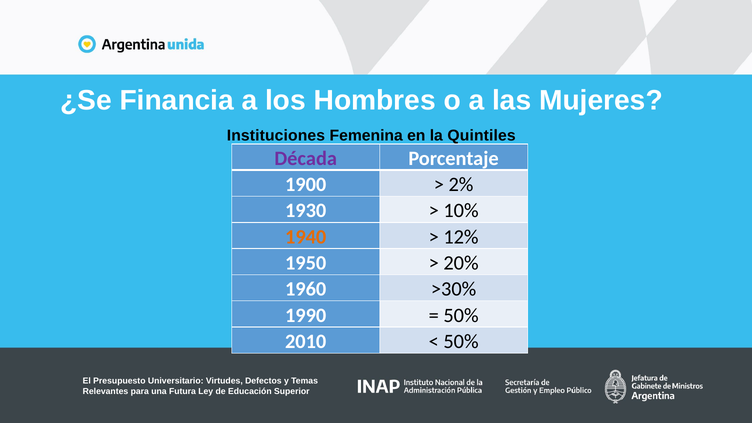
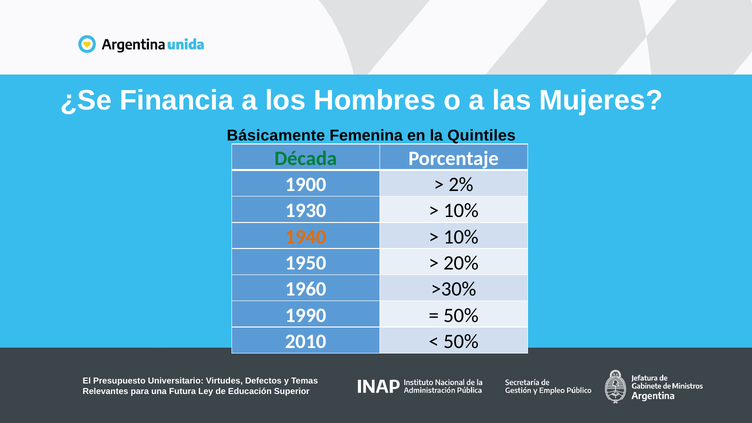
Instituciones: Instituciones -> Básicamente
Década colour: purple -> green
12% at (461, 237): 12% -> 10%
